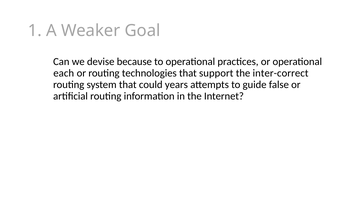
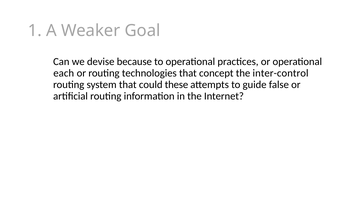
support: support -> concept
inter-correct: inter-correct -> inter-control
years: years -> these
